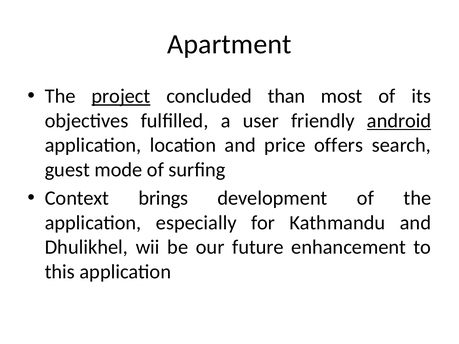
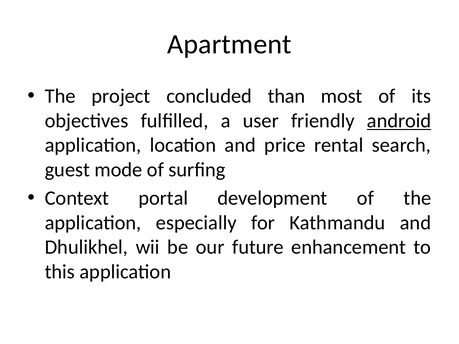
project underline: present -> none
offers: offers -> rental
brings: brings -> portal
